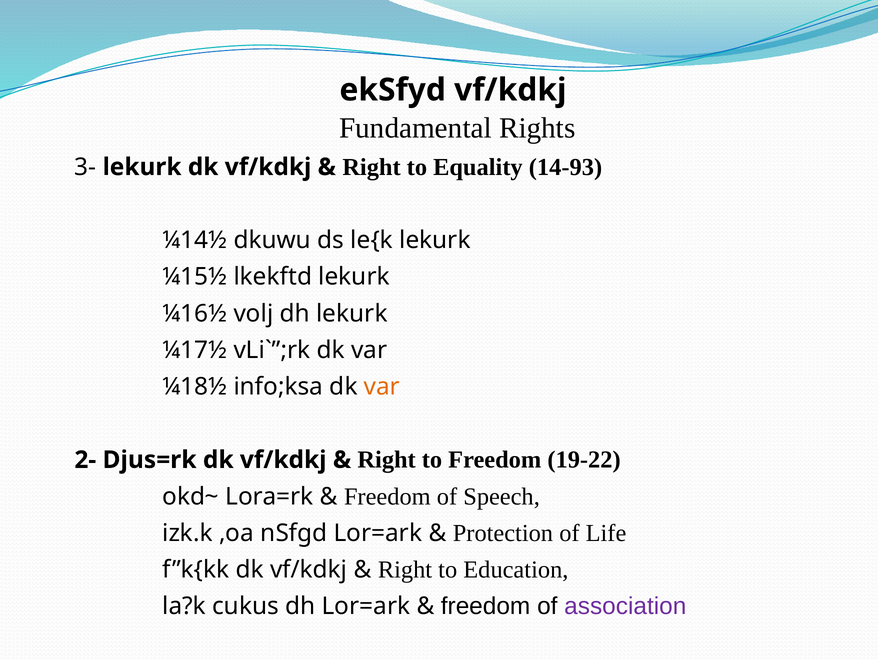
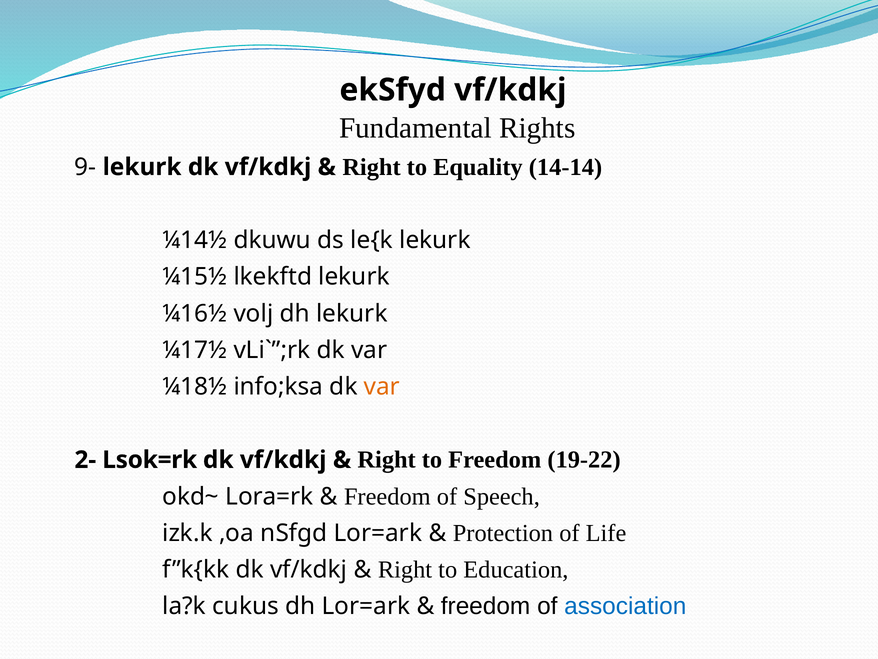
3-: 3- -> 9-
14-93: 14-93 -> 14-14
Djus=rk: Djus=rk -> Lsok=rk
association colour: purple -> blue
